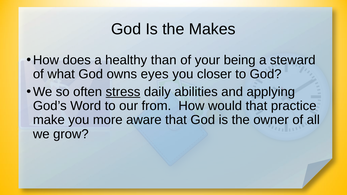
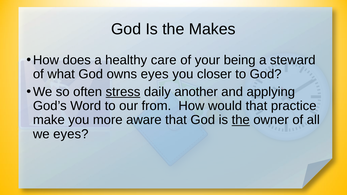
than: than -> care
abilities: abilities -> another
the at (241, 120) underline: none -> present
we grow: grow -> eyes
